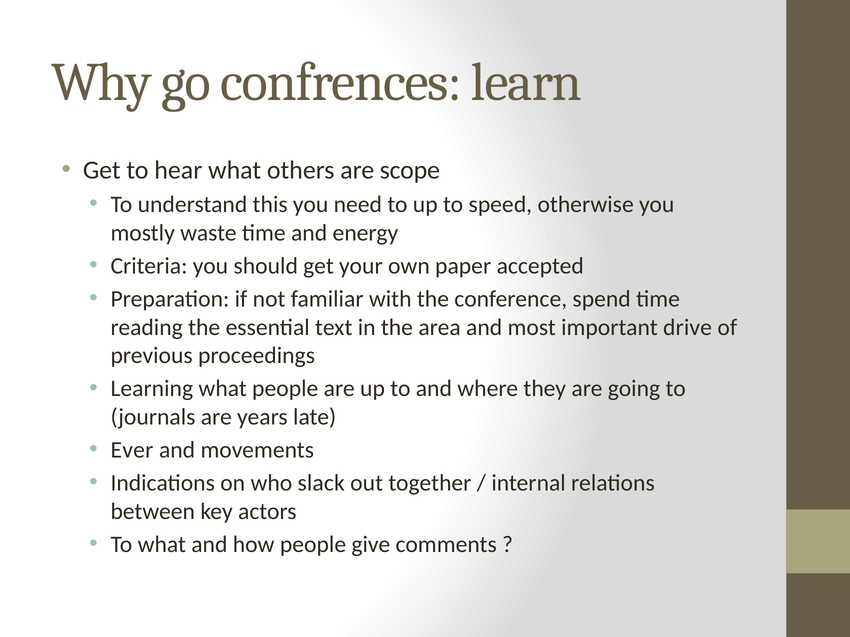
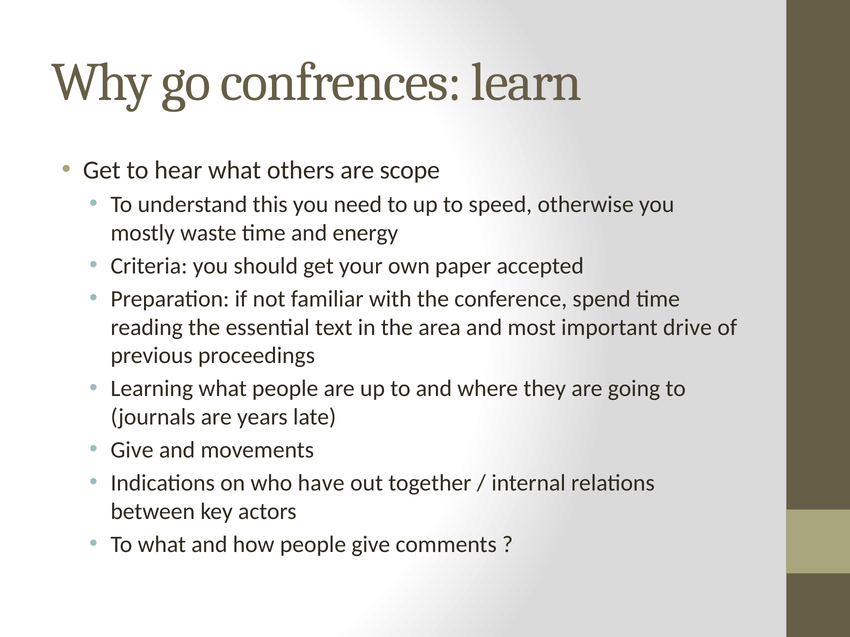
Ever at (132, 450): Ever -> Give
slack: slack -> have
